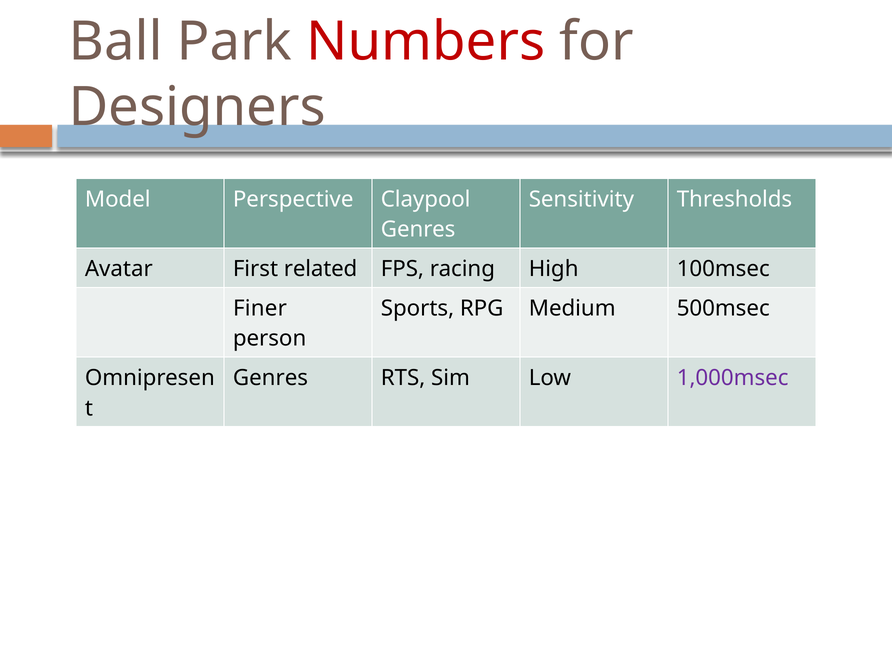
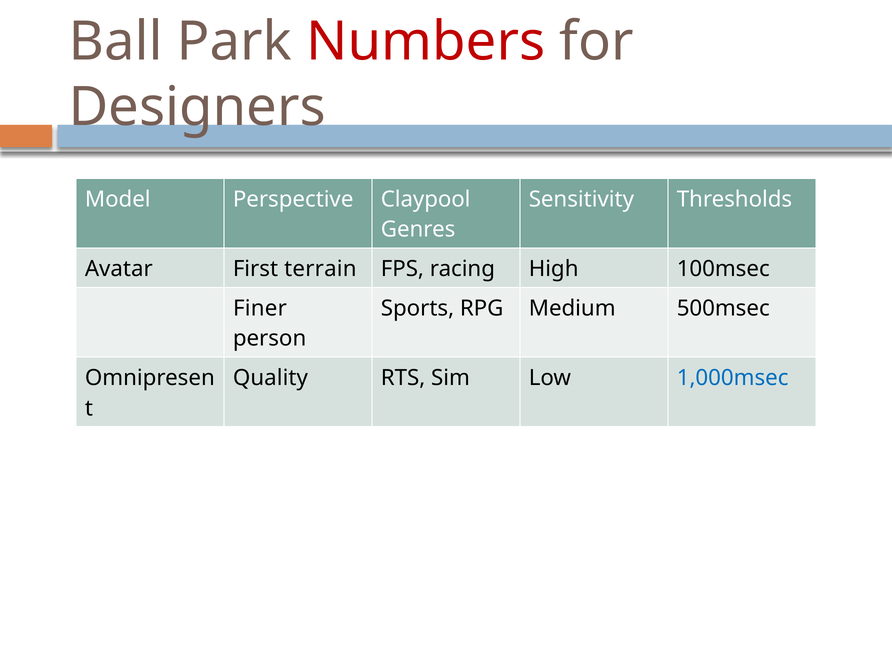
related: related -> terrain
Genres at (270, 378): Genres -> Quality
1,000msec colour: purple -> blue
